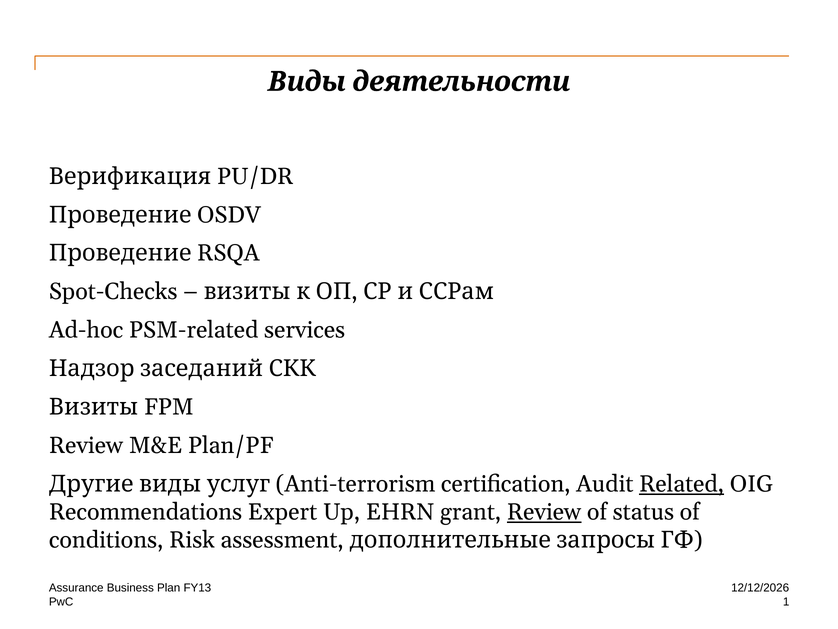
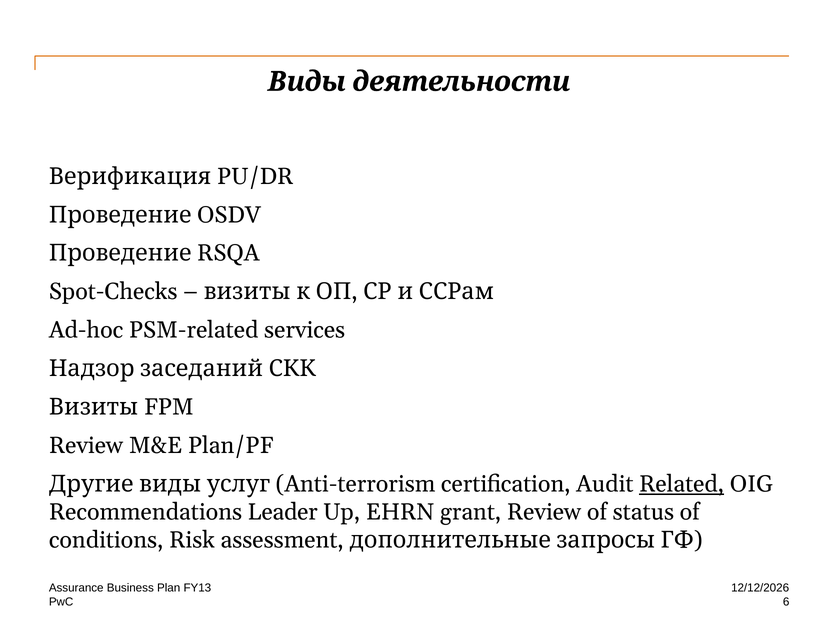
Expert: Expert -> Leader
Review at (544, 512) underline: present -> none
1: 1 -> 6
